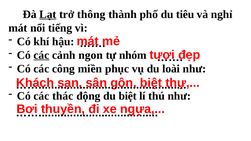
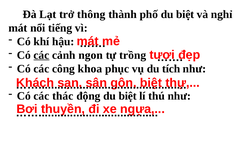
Lạt underline: present -> none
phố du tiêu: tiêu -> biệt
nhóm: nhóm -> trồng
miền: miền -> khoa
loài: loài -> tích
